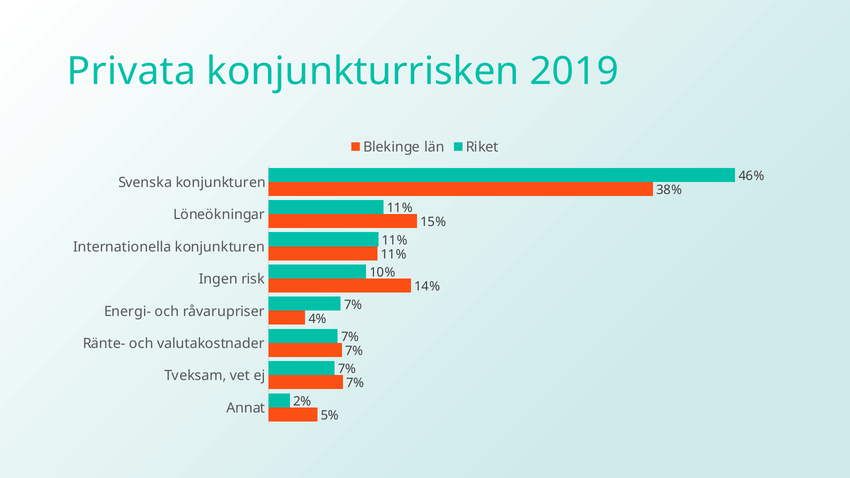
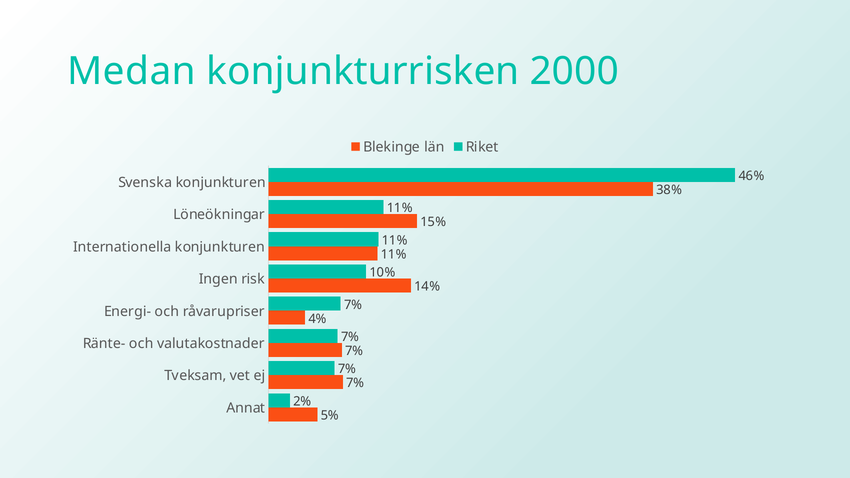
Privata: Privata -> Medan
2019: 2019 -> 2000
